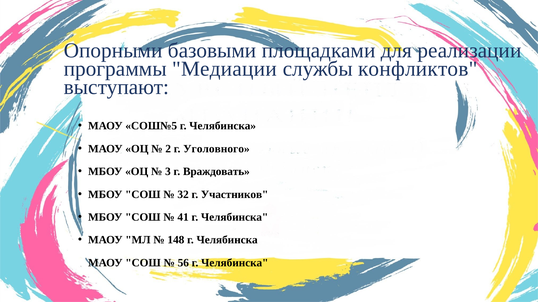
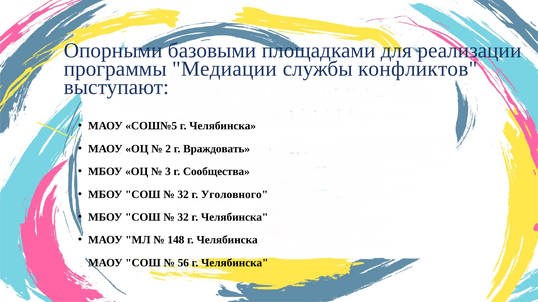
Уголовного: Уголовного -> Враждовать
Враждовать: Враждовать -> Сообщества
Участников: Участников -> Уголовного
41 at (183, 218): 41 -> 32
